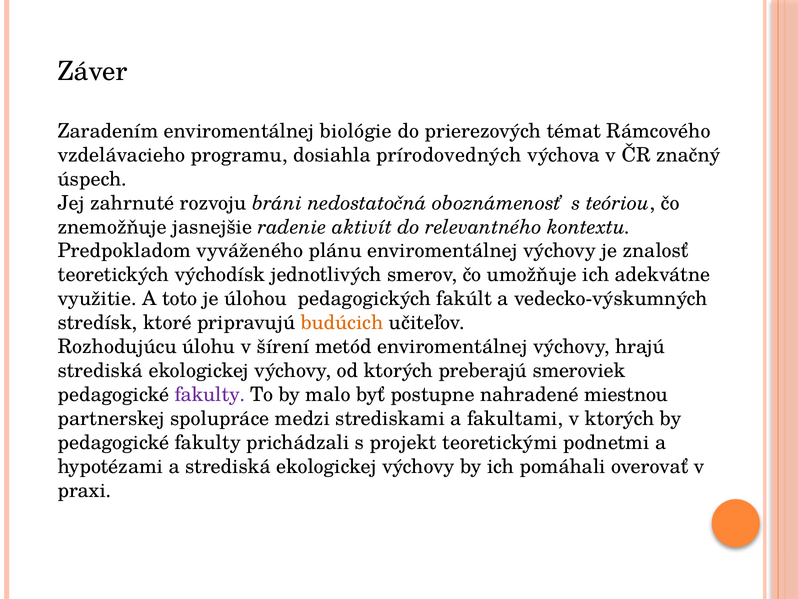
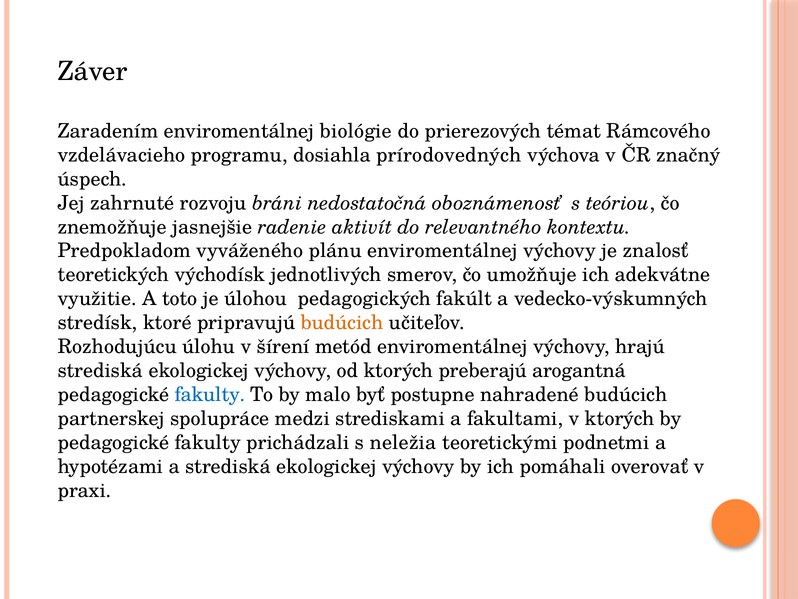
smeroviek: smeroviek -> arogantná
fakulty at (210, 394) colour: purple -> blue
nahradené miestnou: miestnou -> budúcich
projekt: projekt -> neležia
